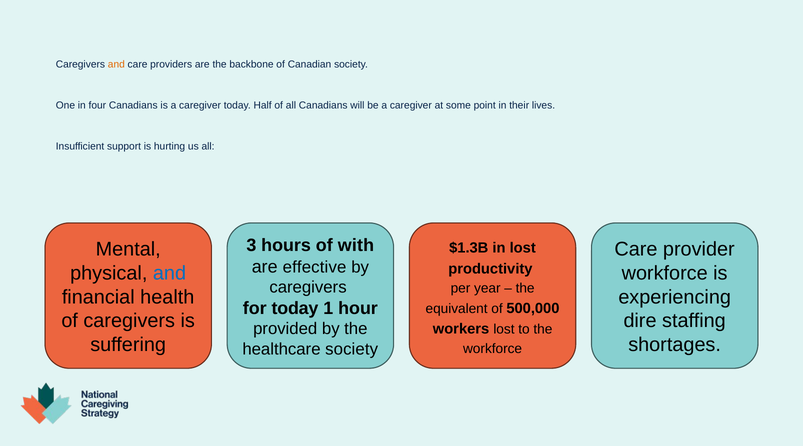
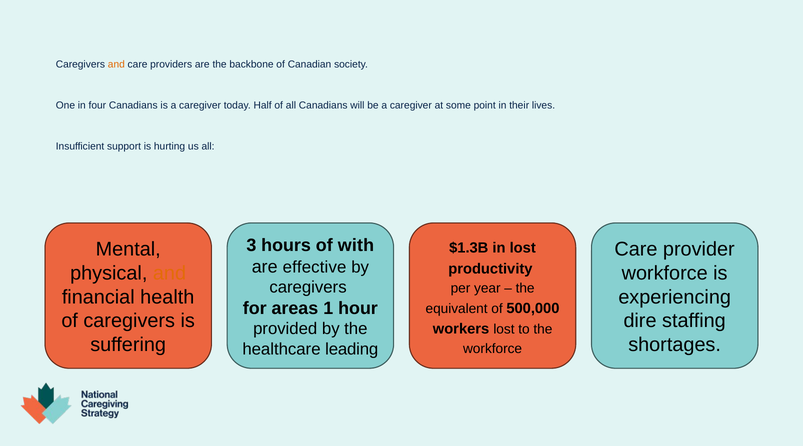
and at (169, 273) colour: blue -> orange
for today: today -> areas
healthcare society: society -> leading
